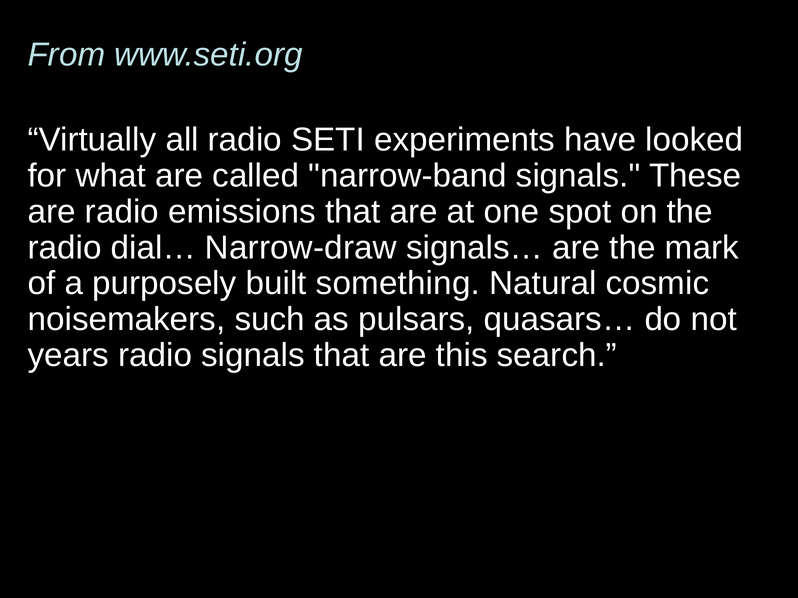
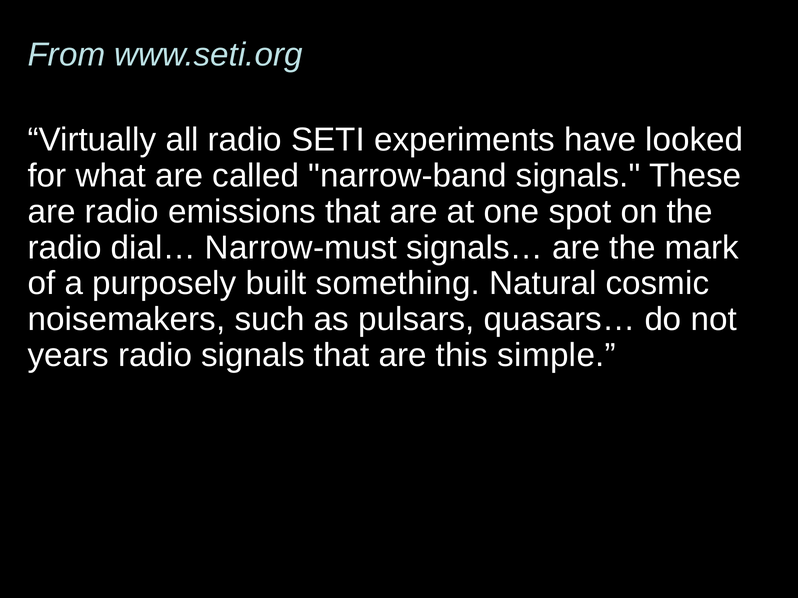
Narrow-draw: Narrow-draw -> Narrow-must
search: search -> simple
